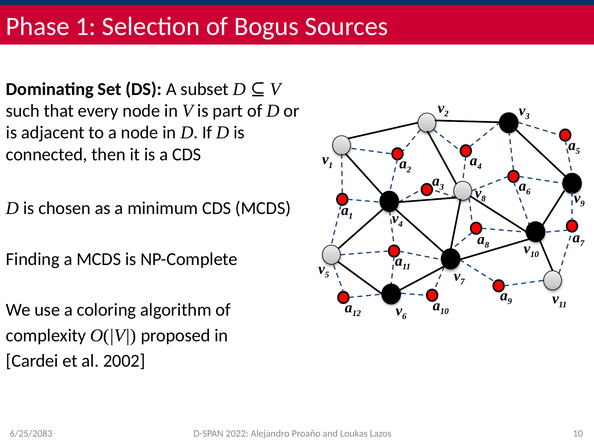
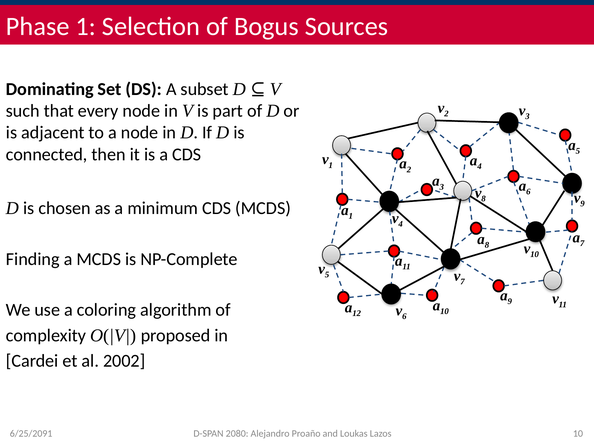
6/25/2083: 6/25/2083 -> 6/25/2091
2022: 2022 -> 2080
